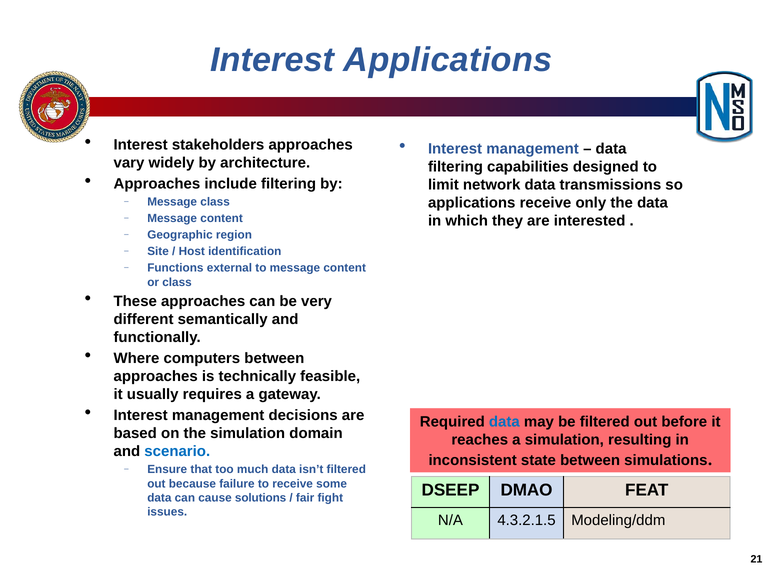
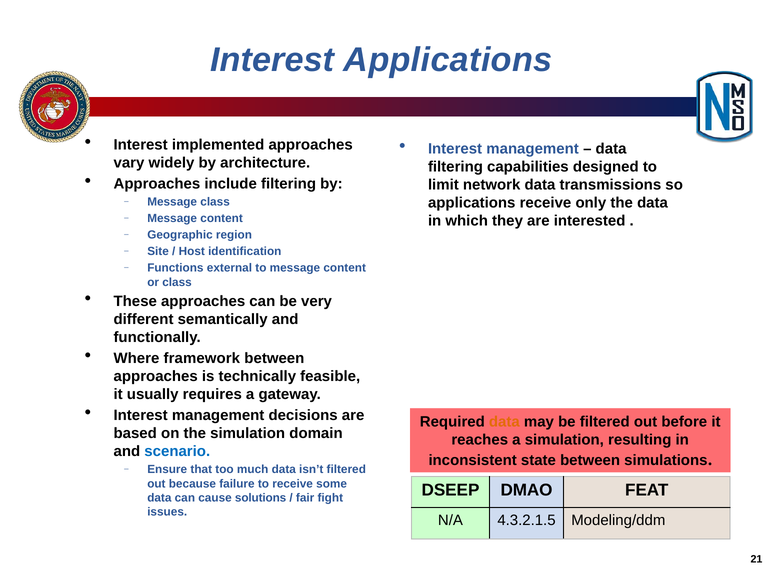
stakeholders: stakeholders -> implemented
computers: computers -> framework
data at (504, 422) colour: blue -> orange
